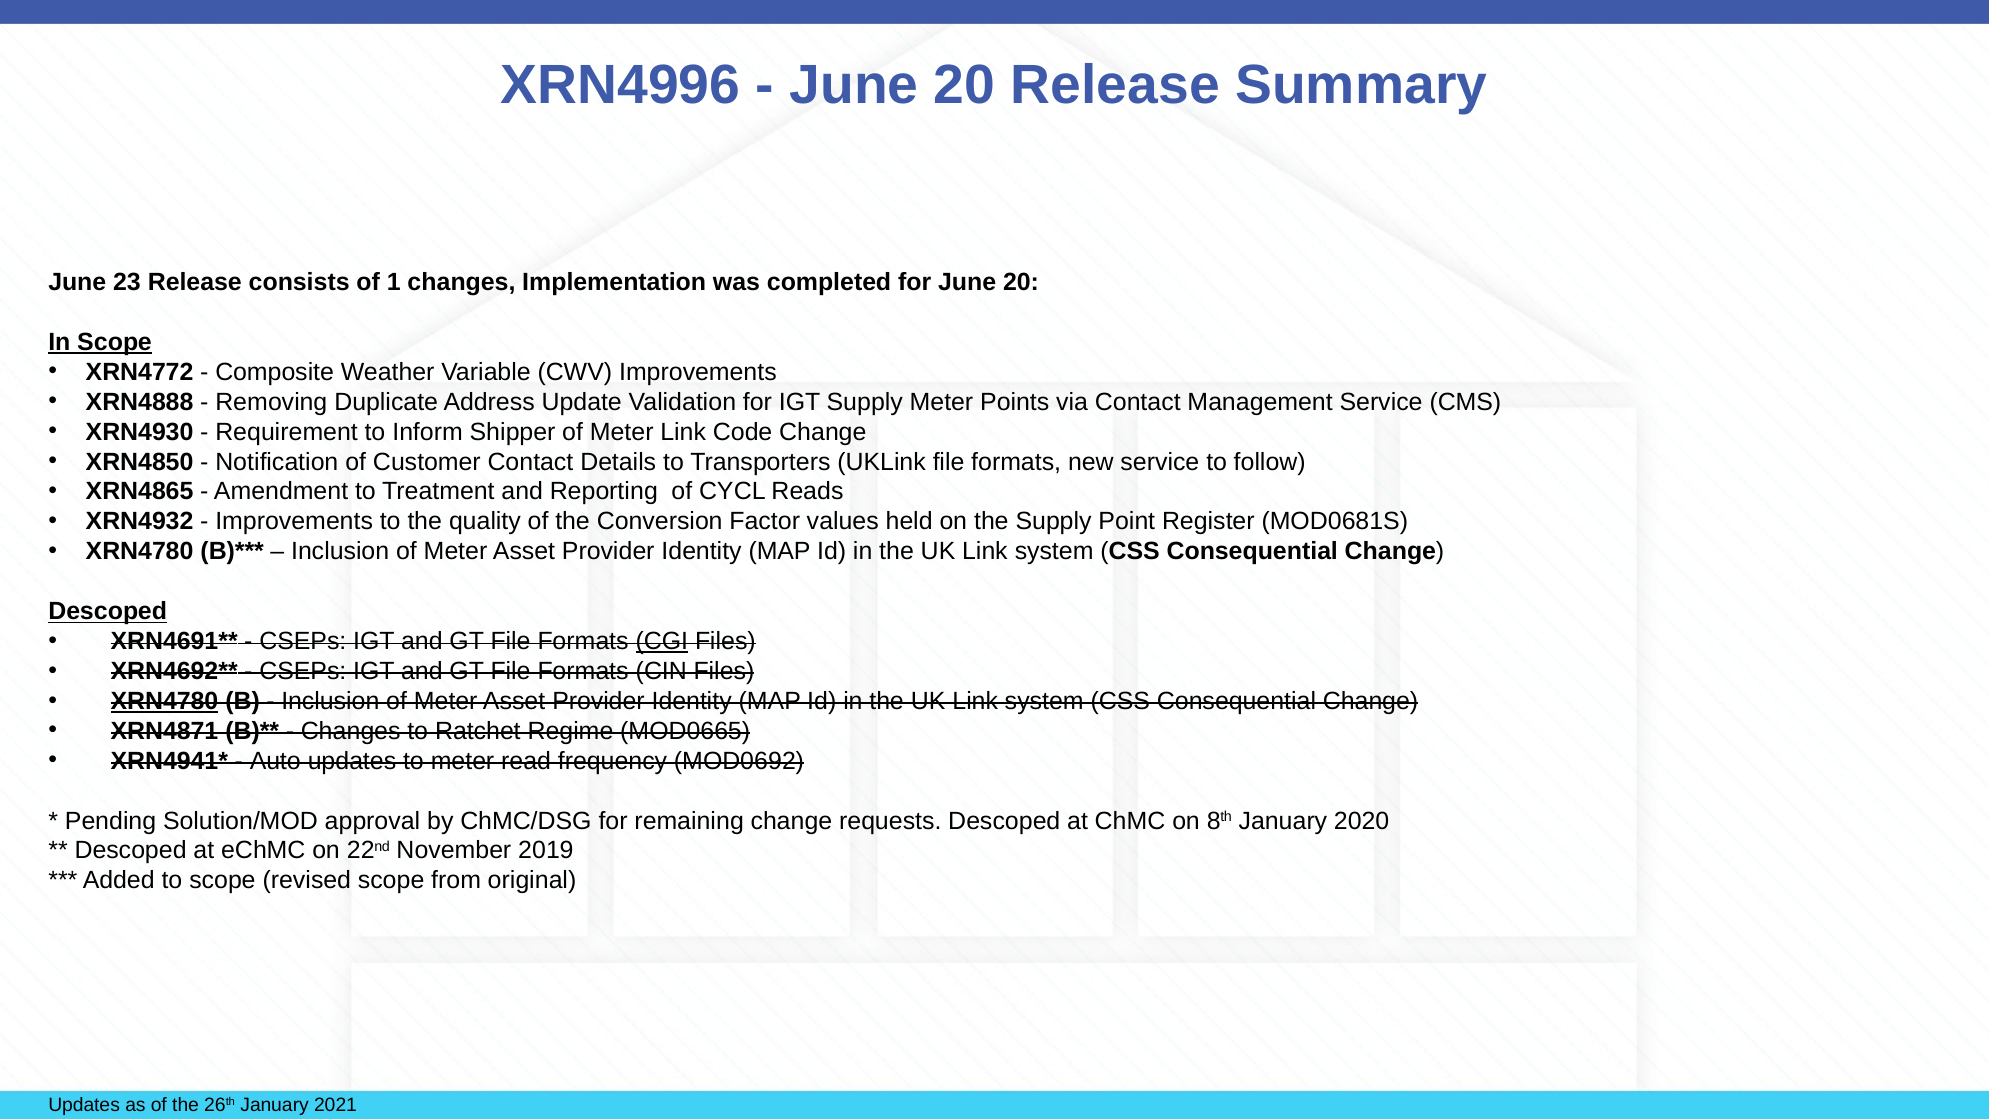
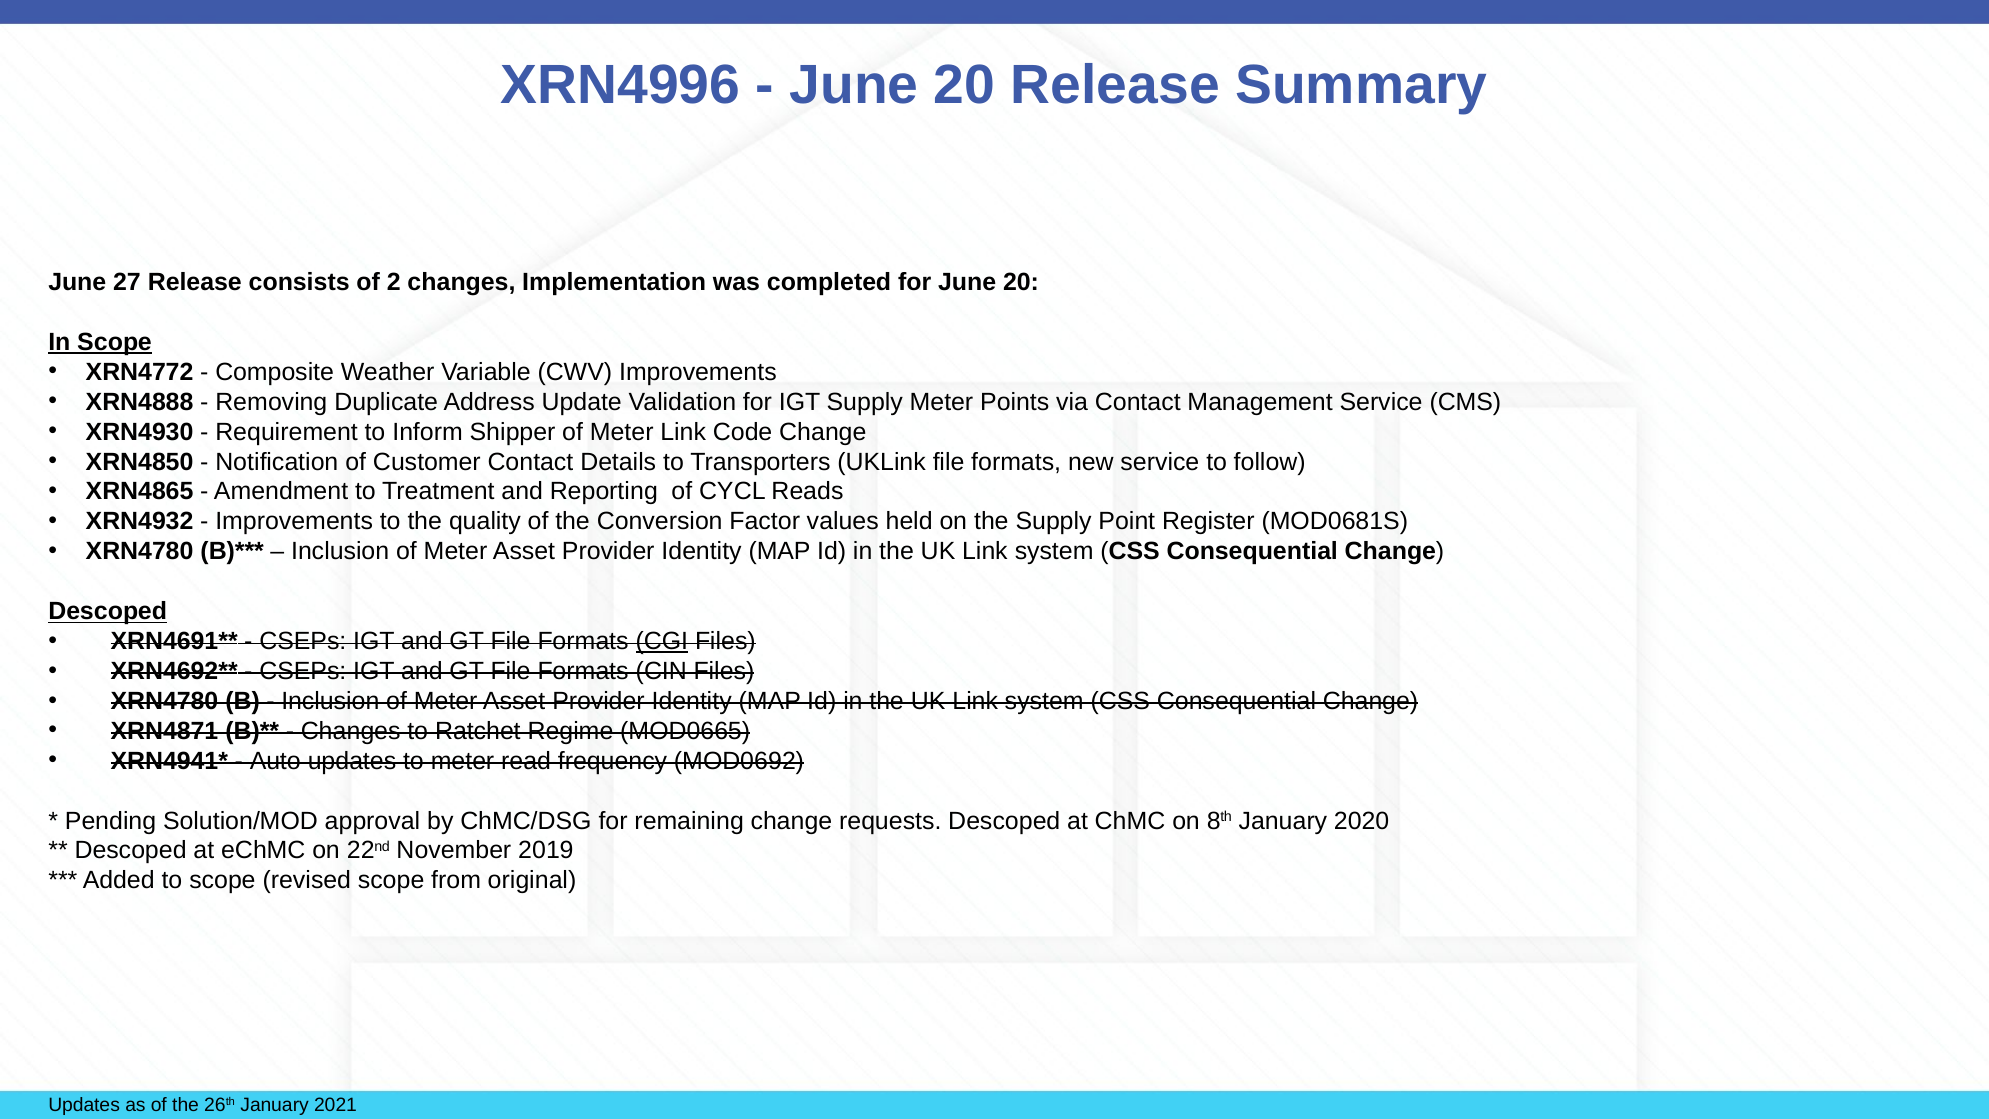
23: 23 -> 27
1: 1 -> 2
XRN4780 at (164, 701) underline: present -> none
